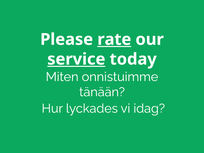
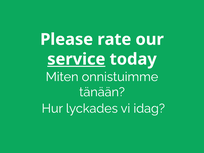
rate underline: present -> none
